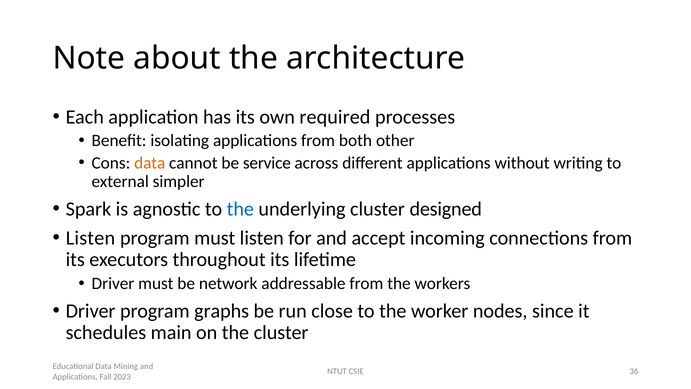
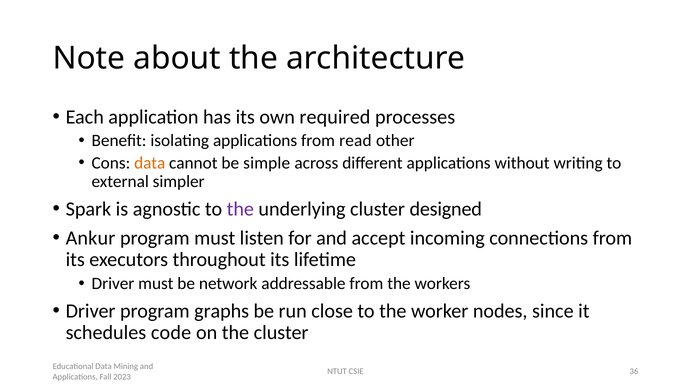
both: both -> read
service: service -> simple
the at (240, 209) colour: blue -> purple
Listen at (90, 238): Listen -> Ankur
main: main -> code
